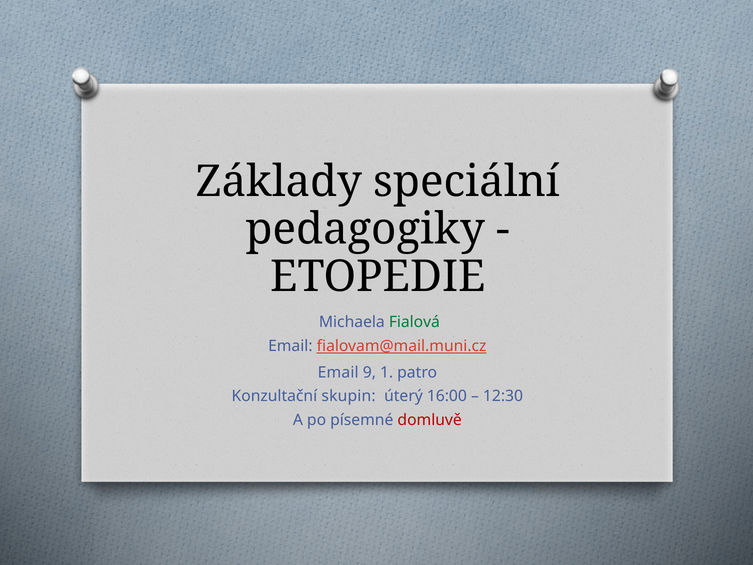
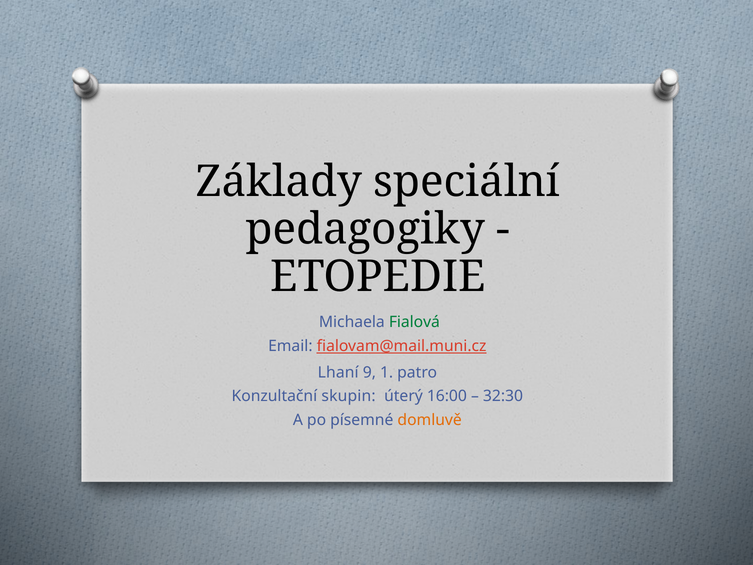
Email at (338, 372): Email -> Lhaní
12:30: 12:30 -> 32:30
domluvě colour: red -> orange
